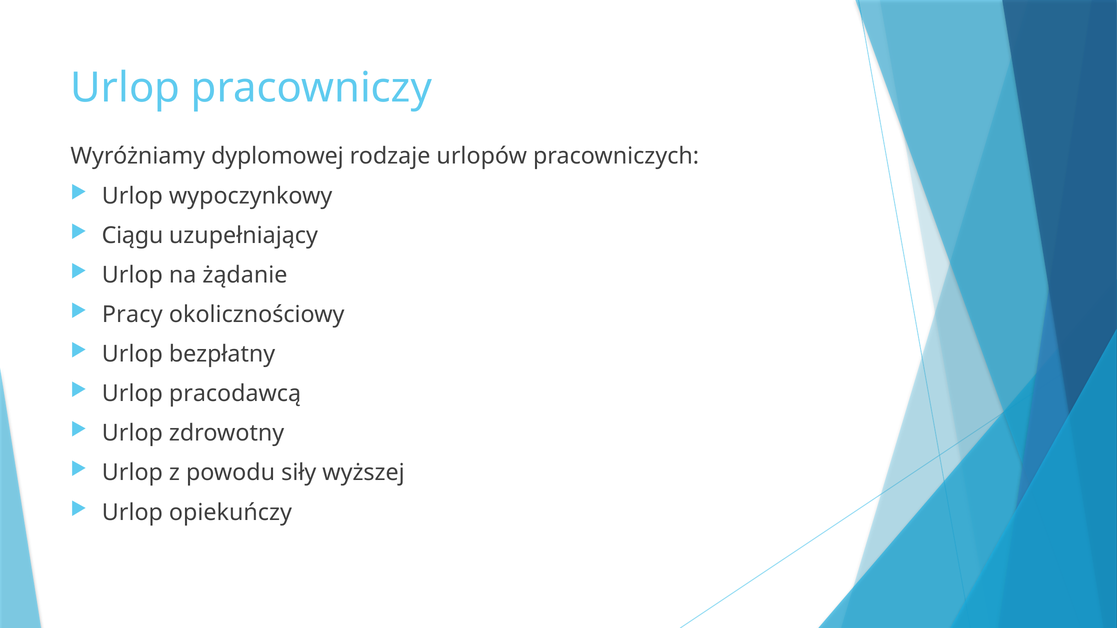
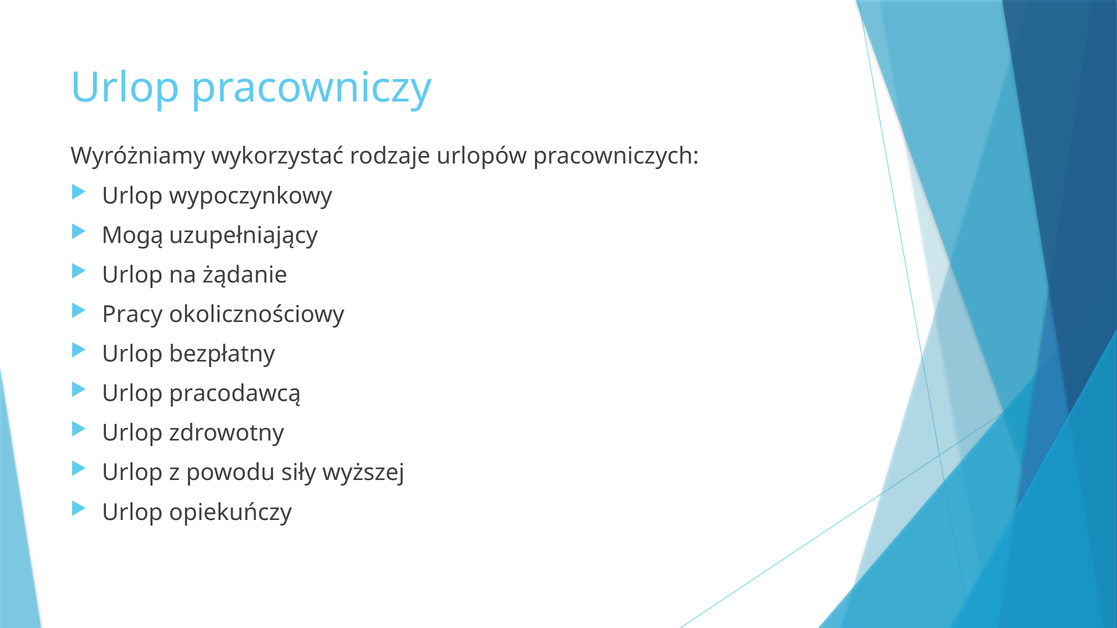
dyplomowej: dyplomowej -> wykorzystać
Ciągu: Ciągu -> Mogą
